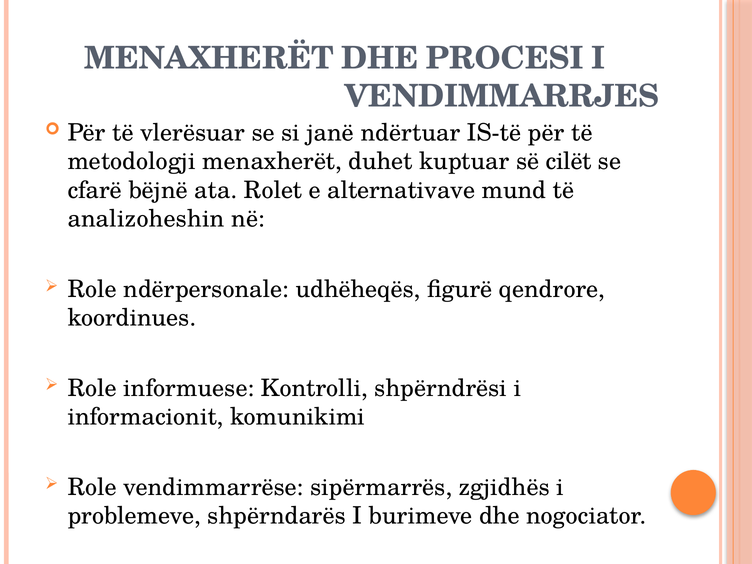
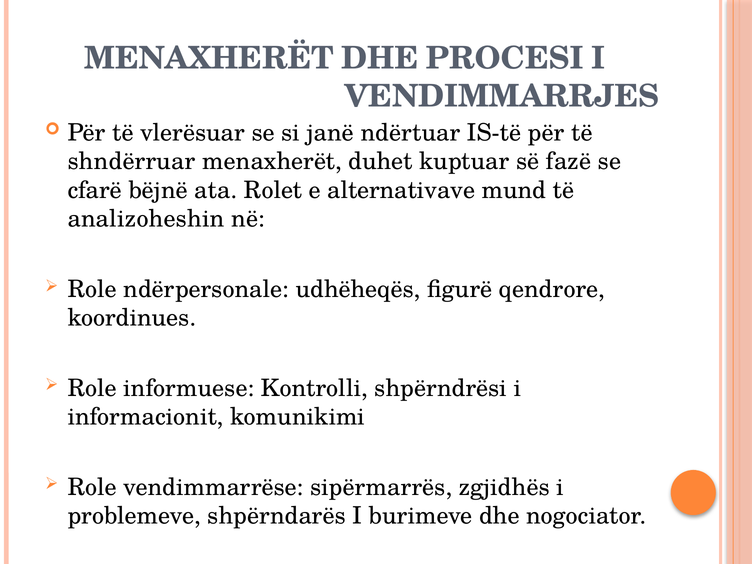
metodologji: metodologji -> shndërruar
cilët: cilët -> fazë
